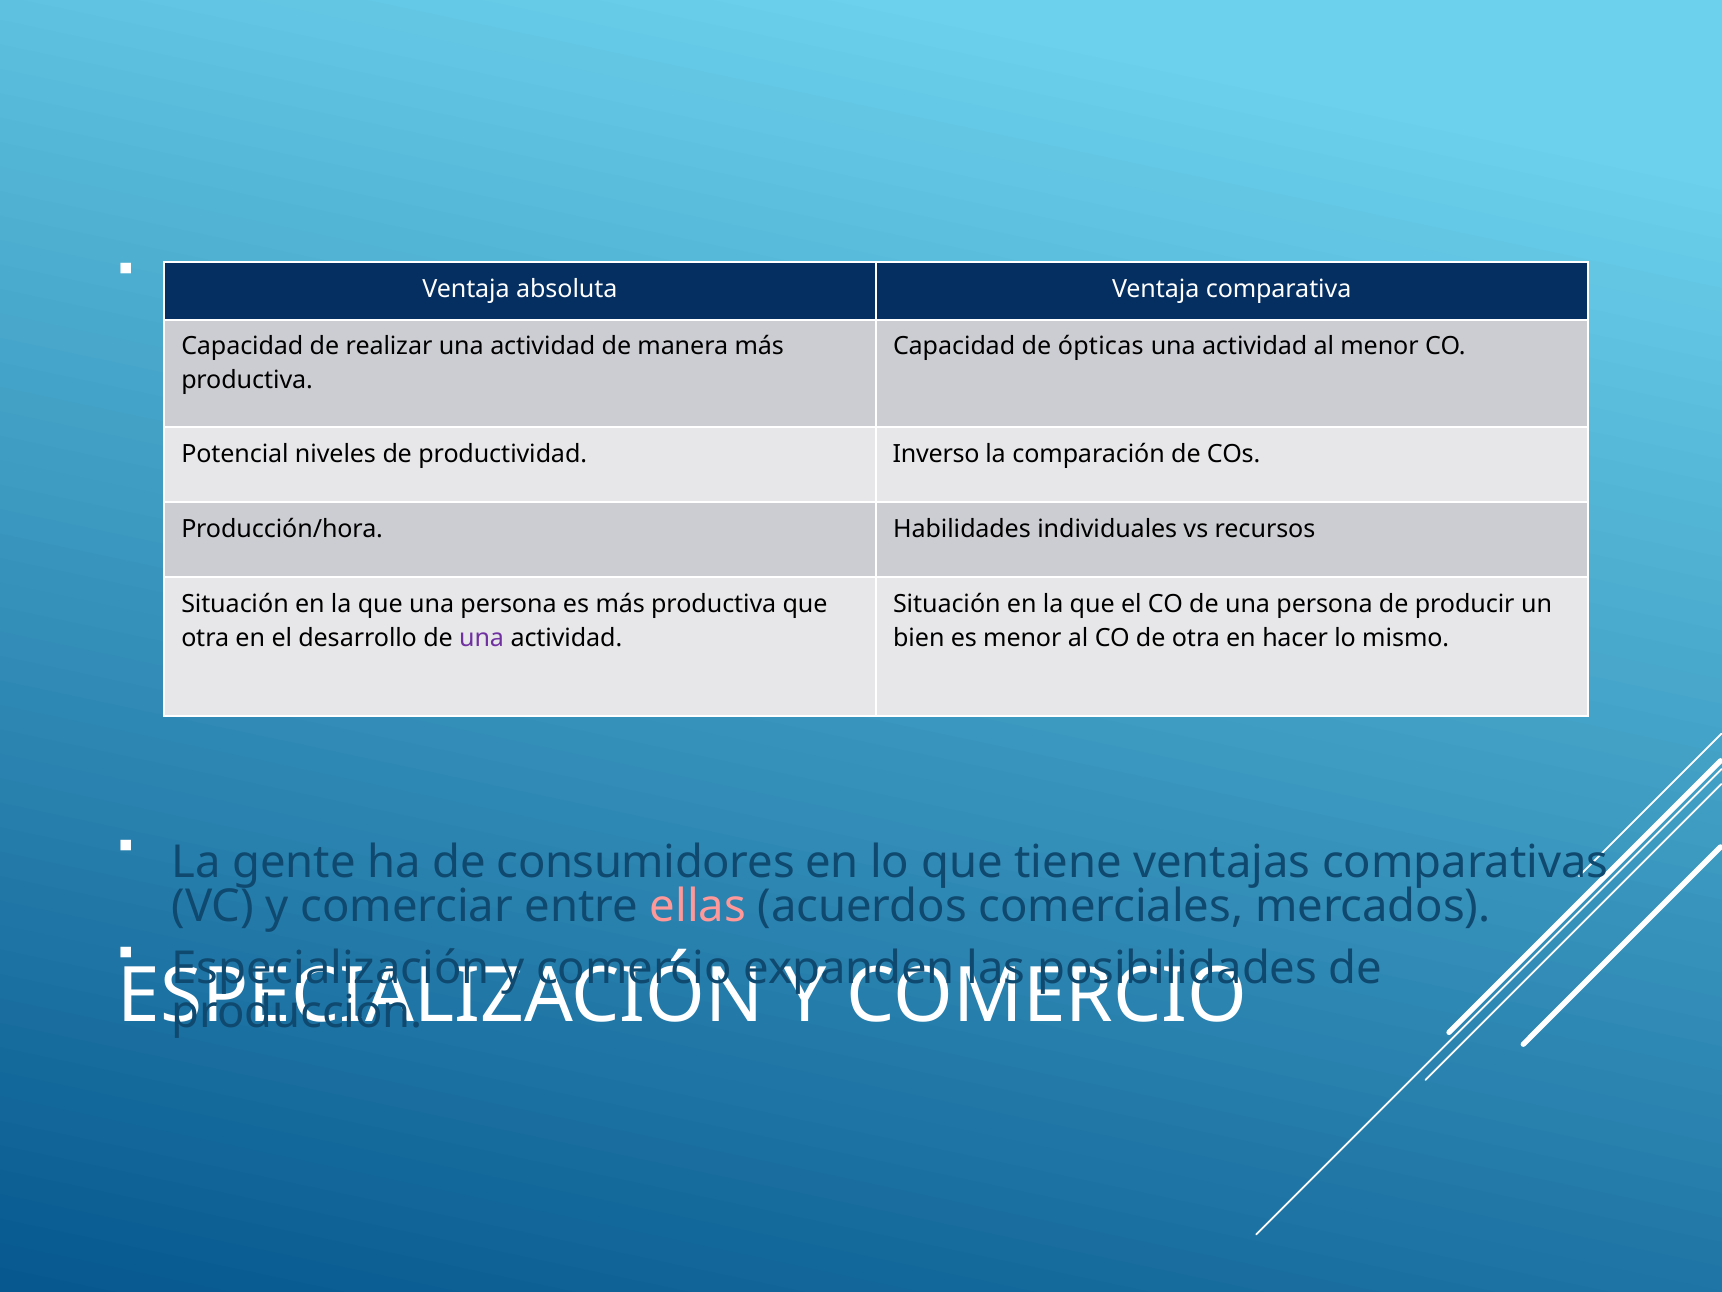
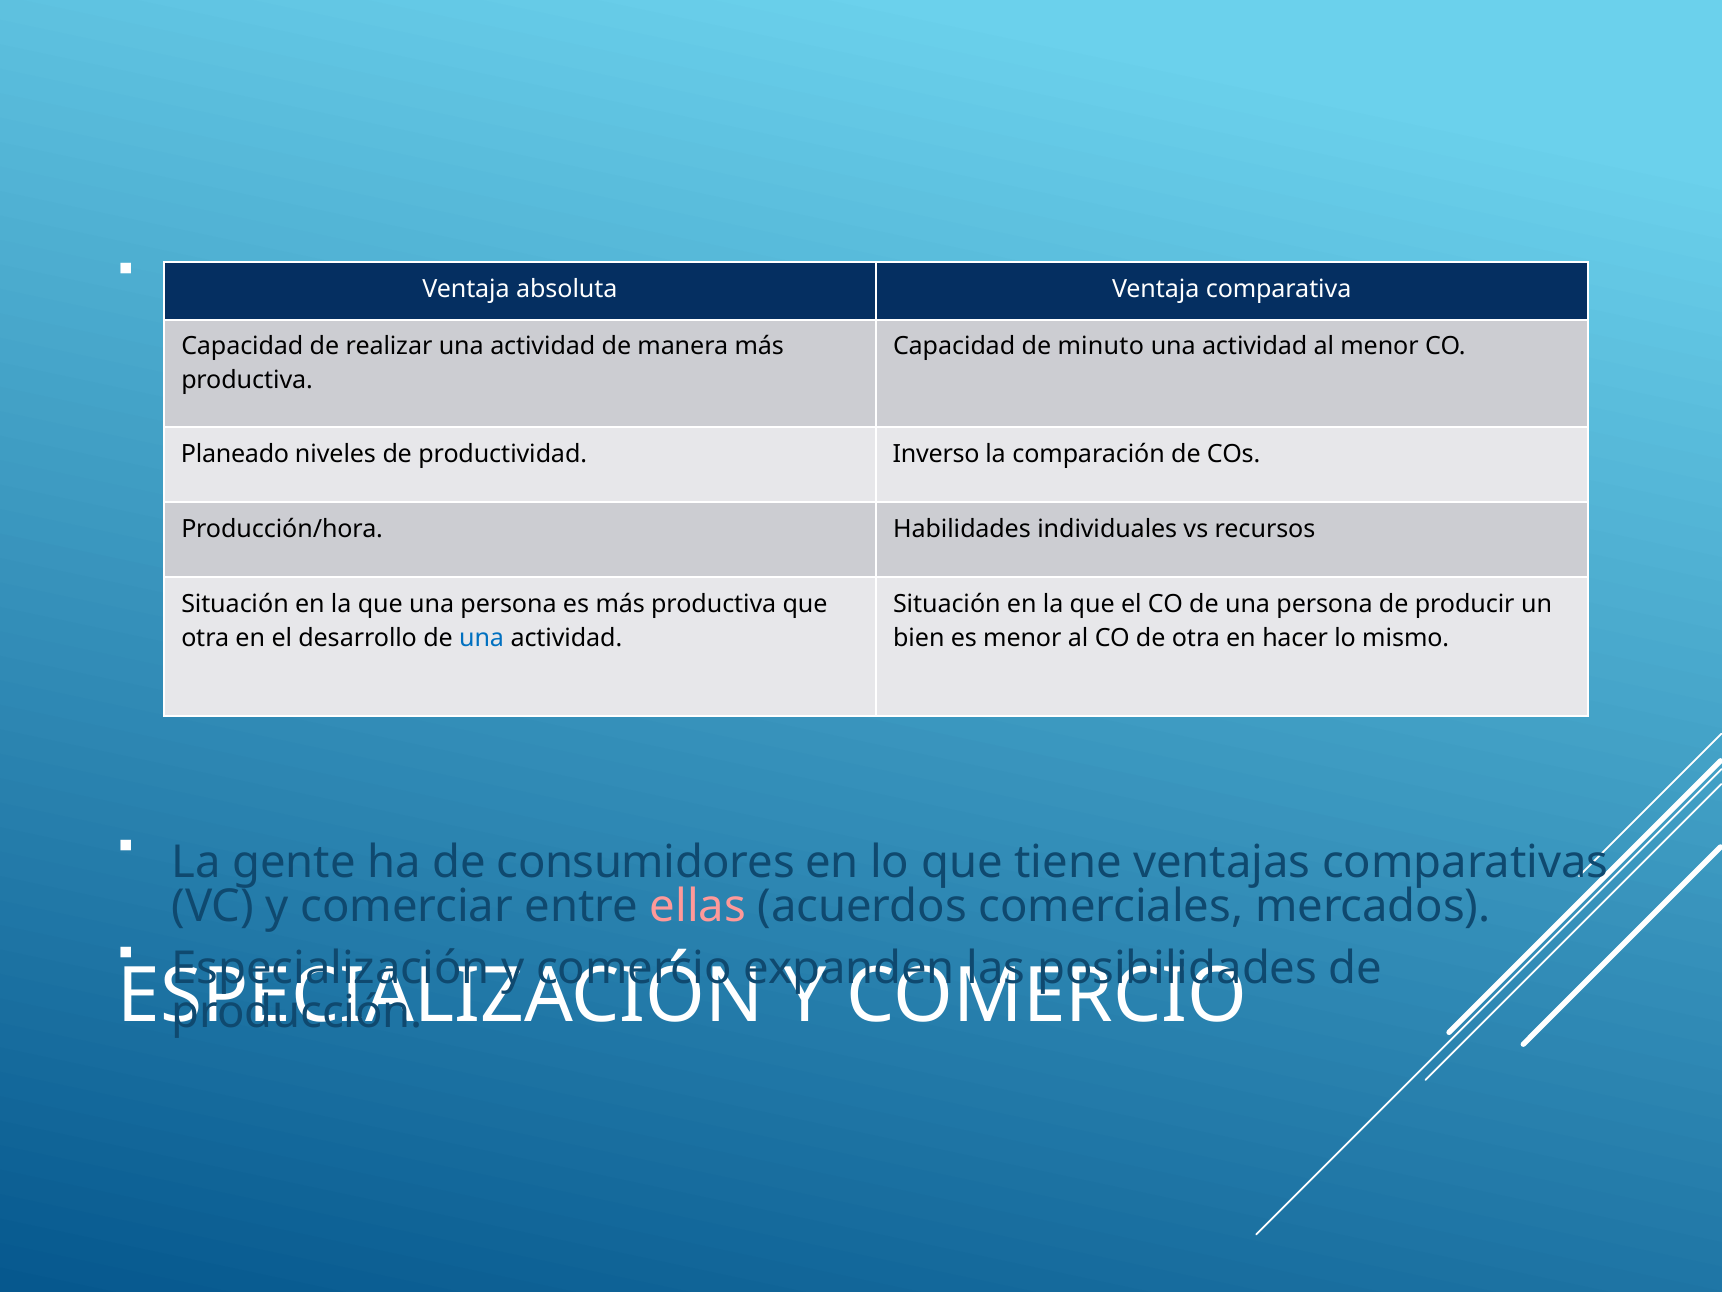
ópticas: ópticas -> minuto
Potencial: Potencial -> Planeado
una at (482, 637) colour: purple -> blue
